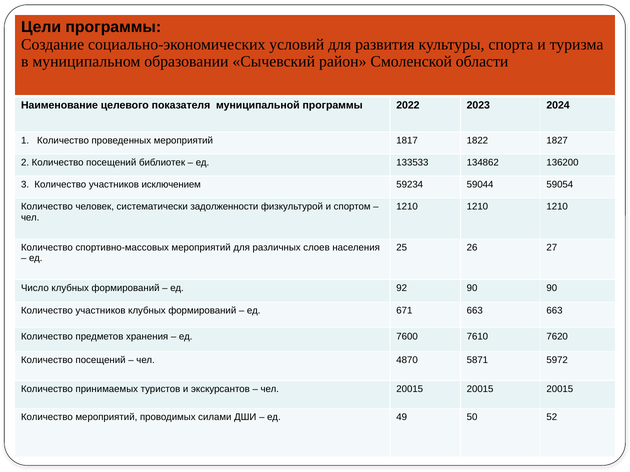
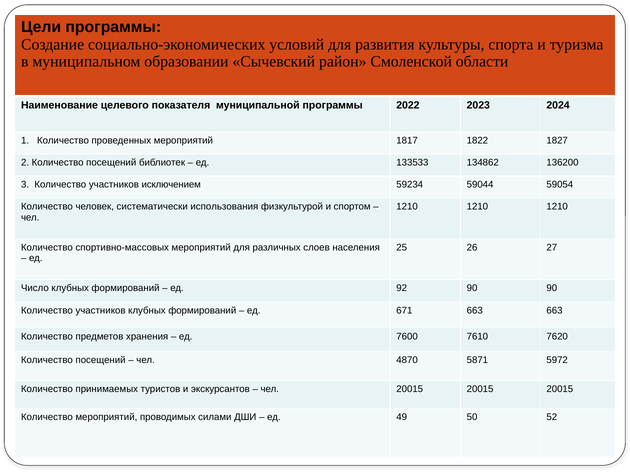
задолженности: задолженности -> использования
